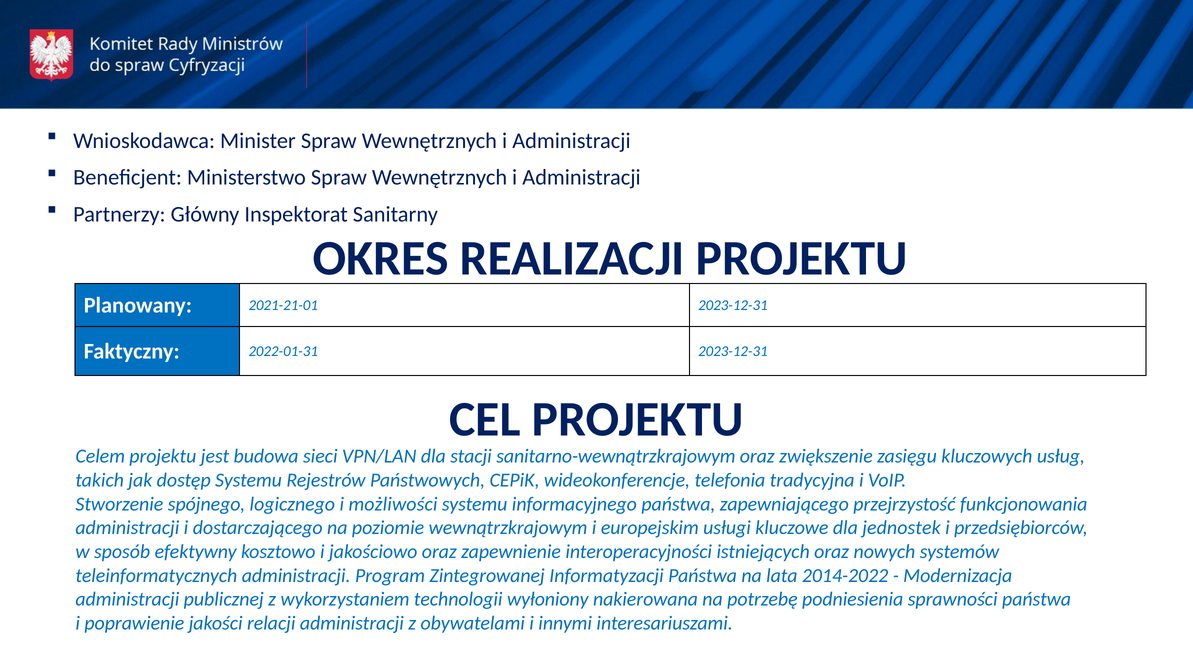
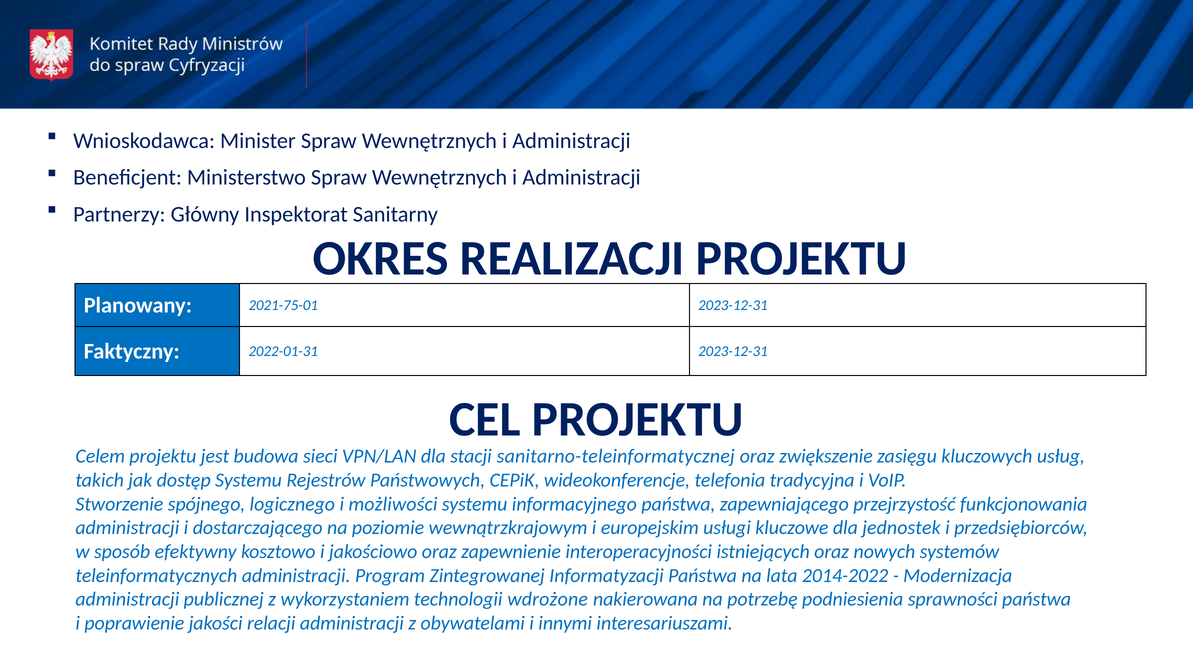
2021-21-01: 2021-21-01 -> 2021-75-01
sanitarno-wewnątrzkrajowym: sanitarno-wewnątrzkrajowym -> sanitarno-teleinformatycznej
wyłoniony: wyłoniony -> wdrożone
